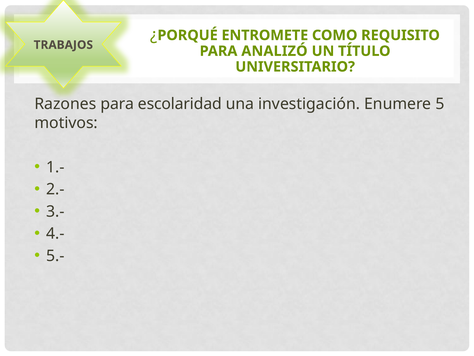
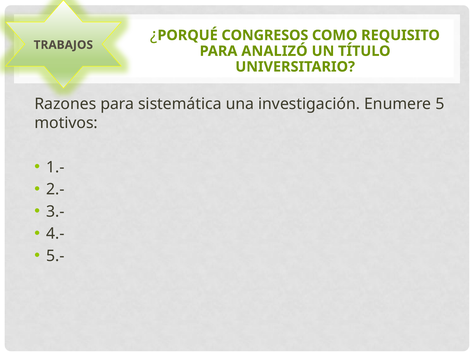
ENTROMETE: ENTROMETE -> CONGRESOS
escolaridad: escolaridad -> sistemática
